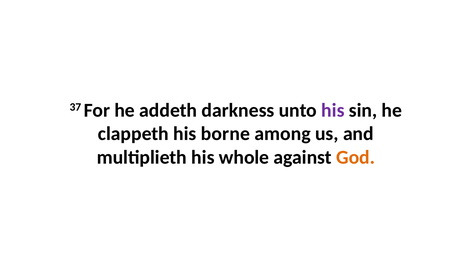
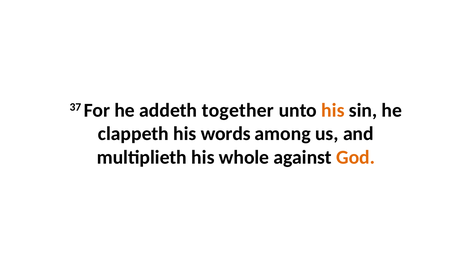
darkness: darkness -> together
his at (333, 111) colour: purple -> orange
borne: borne -> words
